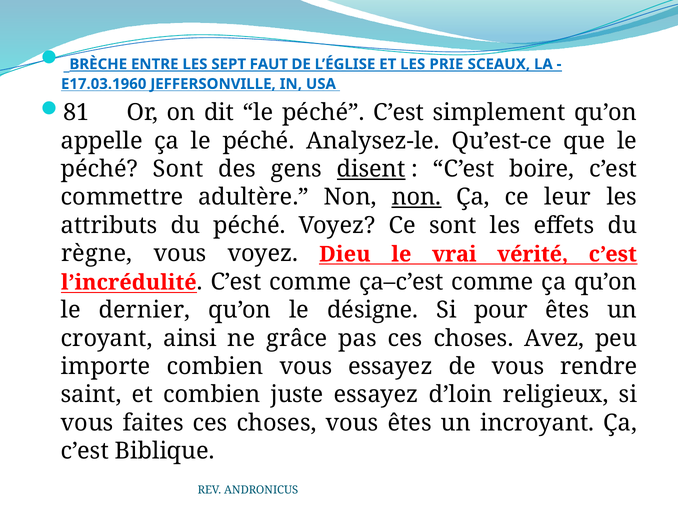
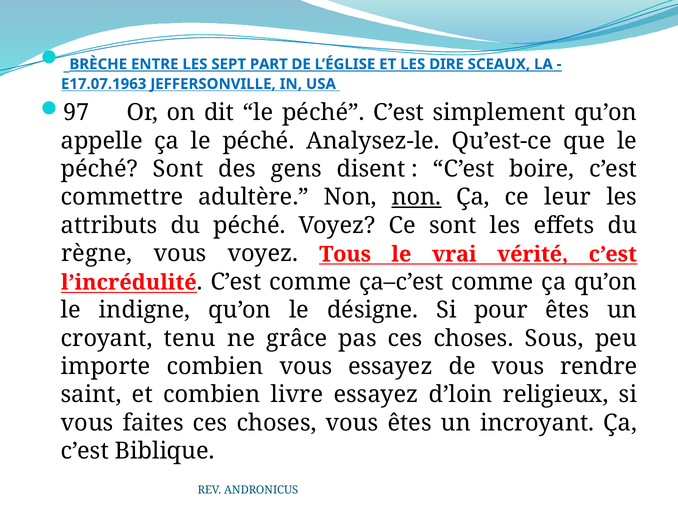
FAUT: FAUT -> PART
PRIE: PRIE -> DIRE
E17.03.1960: E17.03.1960 -> E17.07.1963
81: 81 -> 97
disent underline: present -> none
Dieu: Dieu -> Tous
dernier: dernier -> indigne
ainsi: ainsi -> tenu
Avez: Avez -> Sous
juste: juste -> livre
